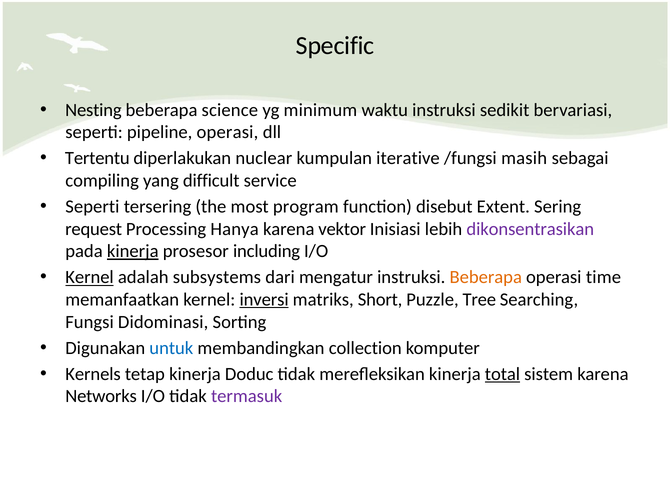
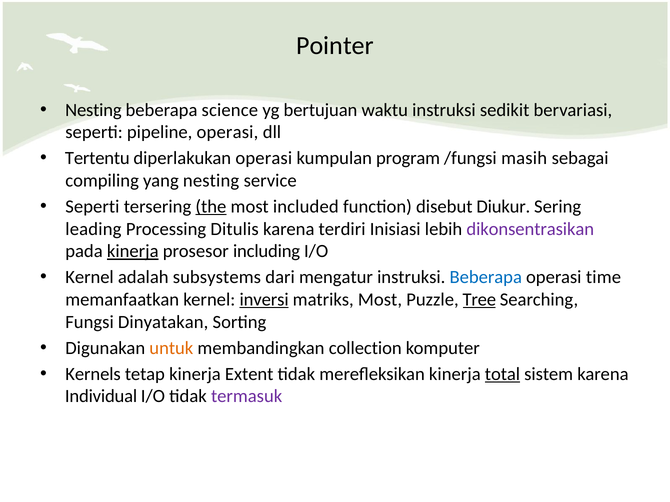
Specific: Specific -> Pointer
minimum: minimum -> bertujuan
diperlakukan nuclear: nuclear -> operasi
iterative: iterative -> program
yang difficult: difficult -> nesting
the underline: none -> present
program: program -> included
Extent: Extent -> Diukur
request: request -> leading
Hanya: Hanya -> Ditulis
vektor: vektor -> terdiri
Kernel at (90, 278) underline: present -> none
Beberapa at (486, 278) colour: orange -> blue
matriks Short: Short -> Most
Tree underline: none -> present
Didominasi: Didominasi -> Dinyatakan
untuk colour: blue -> orange
Doduc: Doduc -> Extent
Networks: Networks -> Individual
